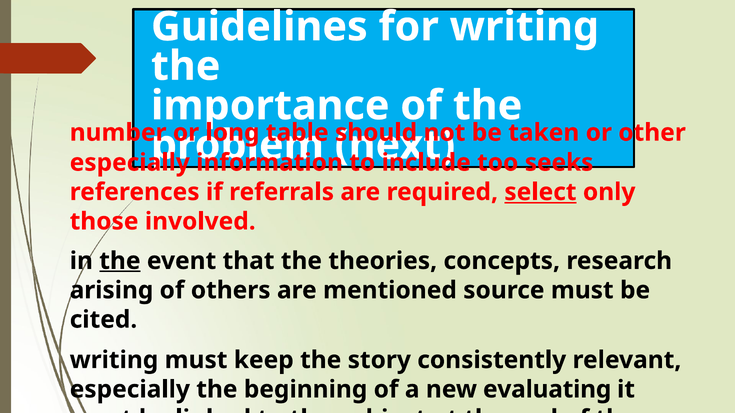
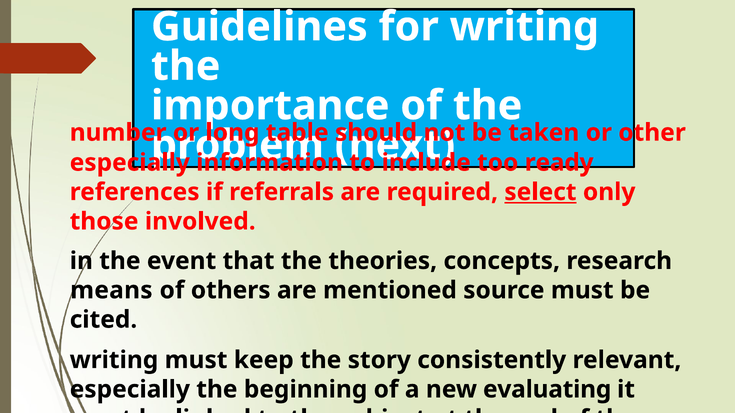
seeks: seeks -> ready
the at (120, 261) underline: present -> none
arising: arising -> means
